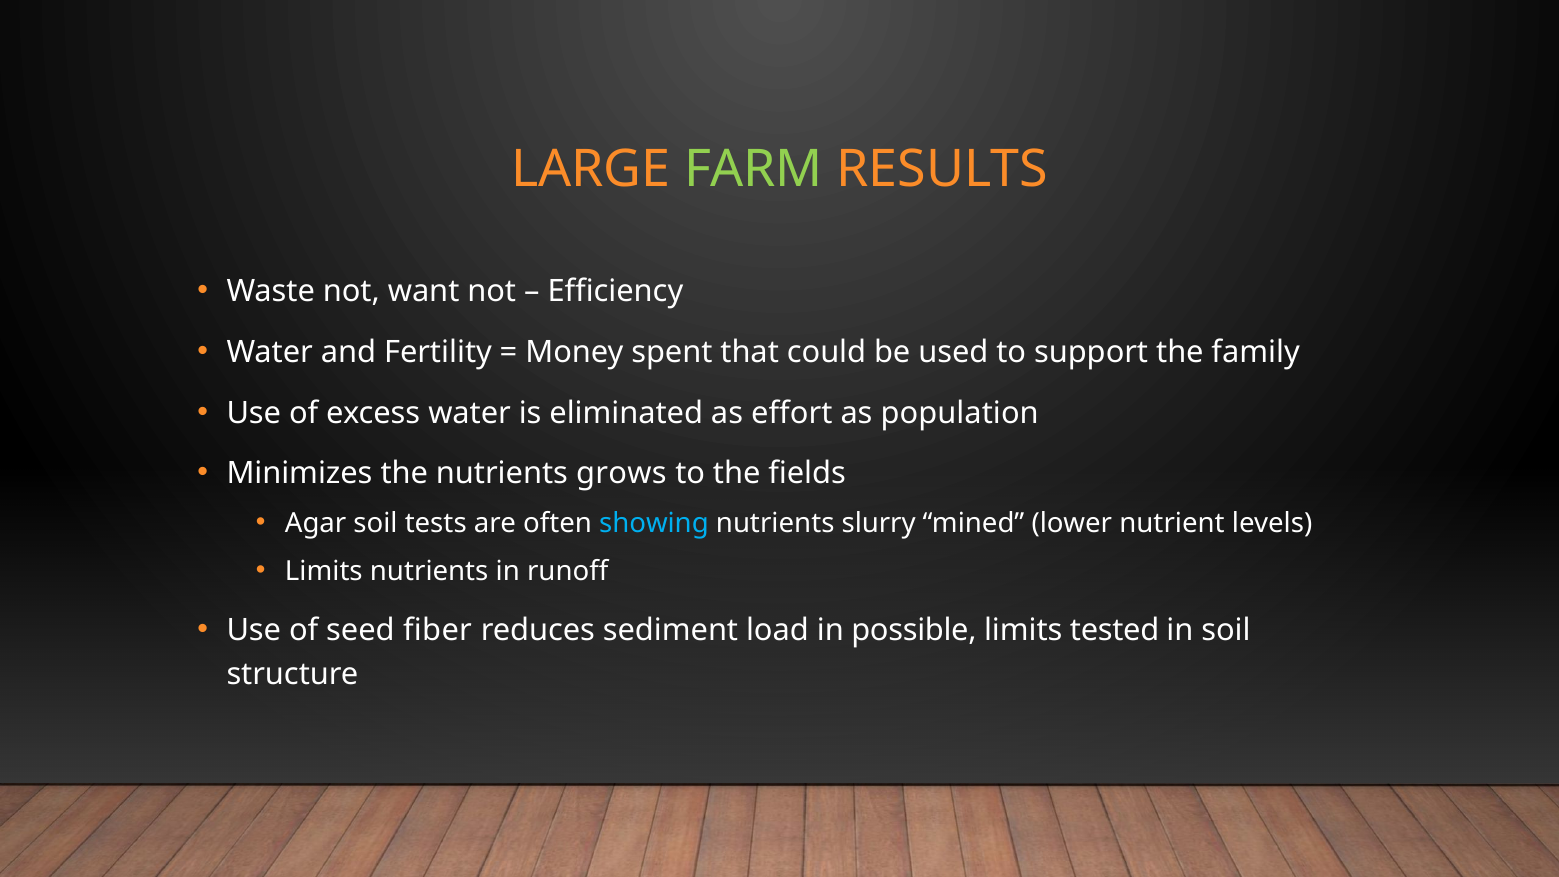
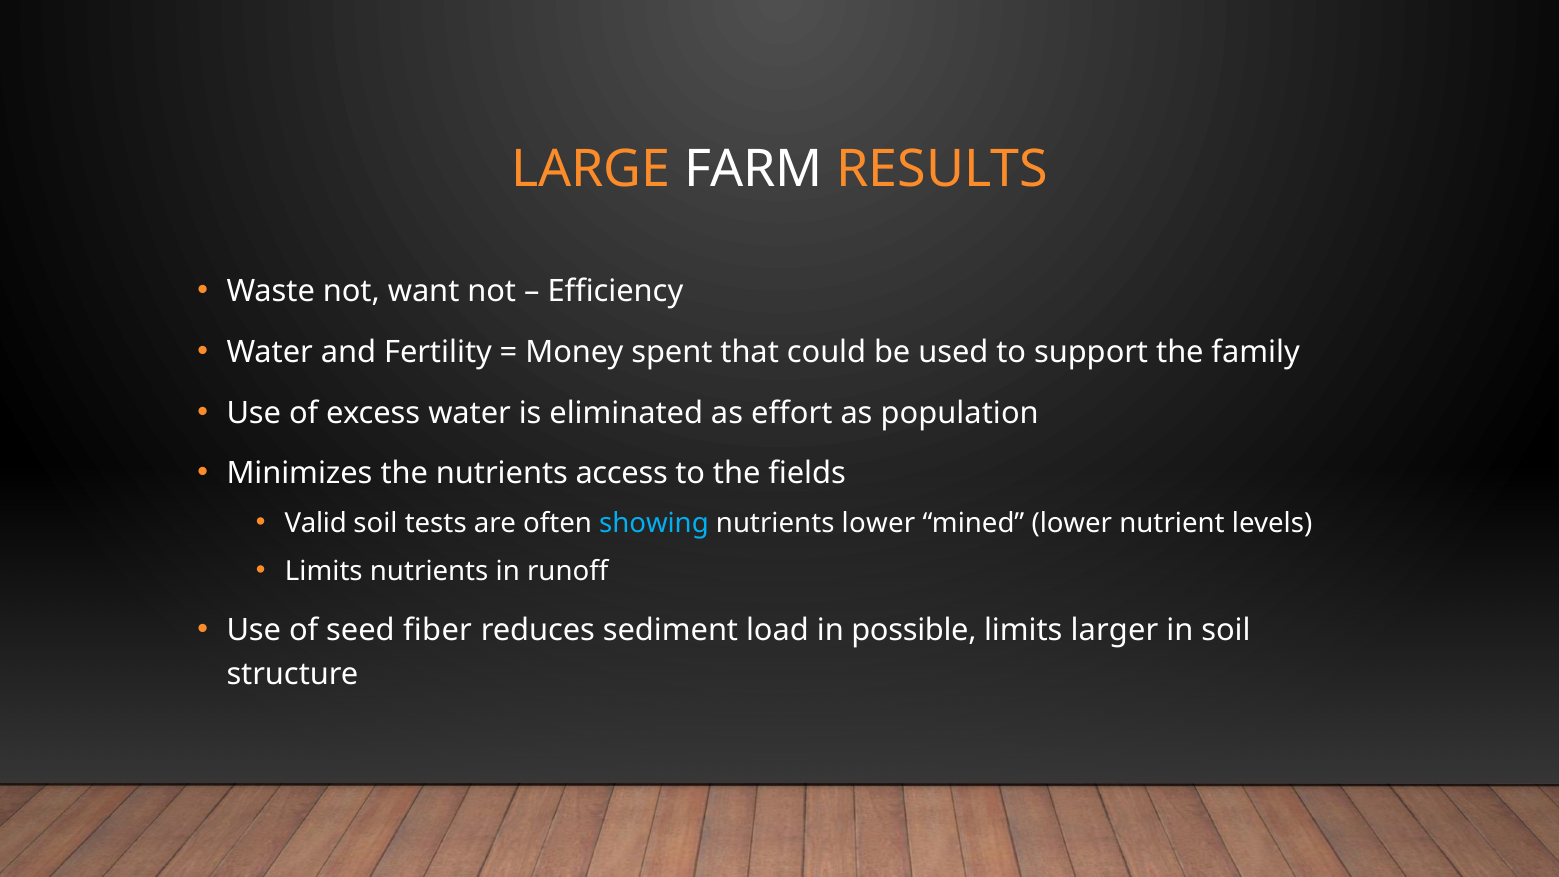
FARM colour: light green -> white
grows: grows -> access
Agar: Agar -> Valid
nutrients slurry: slurry -> lower
tested: tested -> larger
